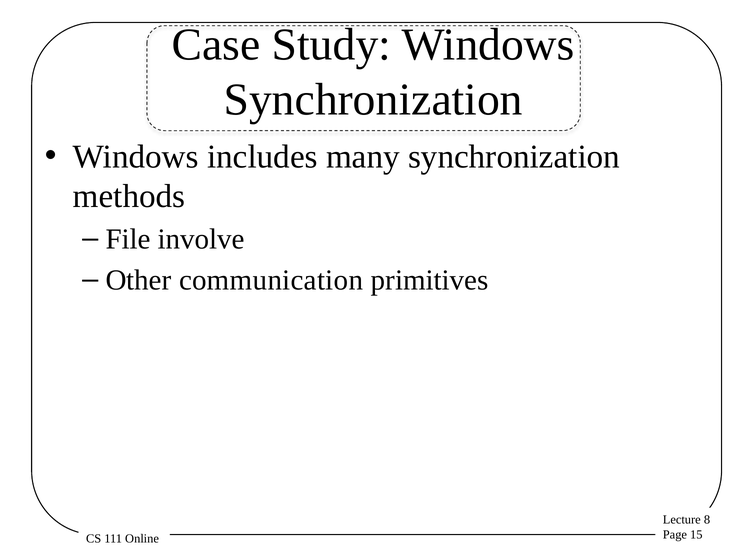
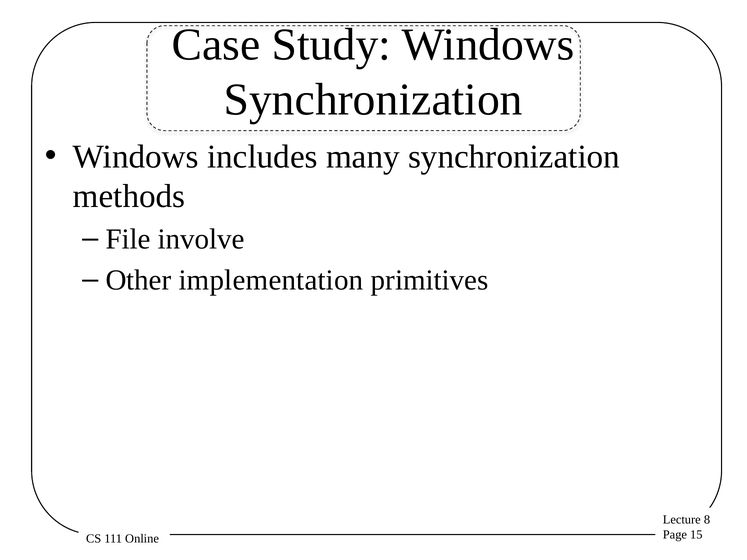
communication: communication -> implementation
